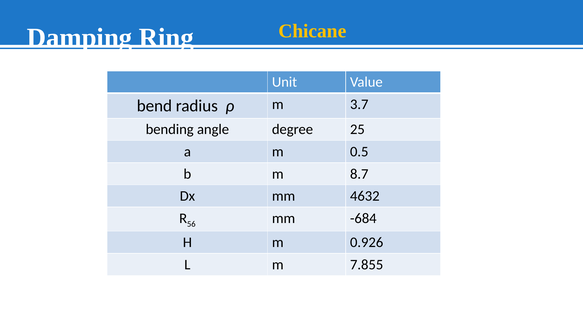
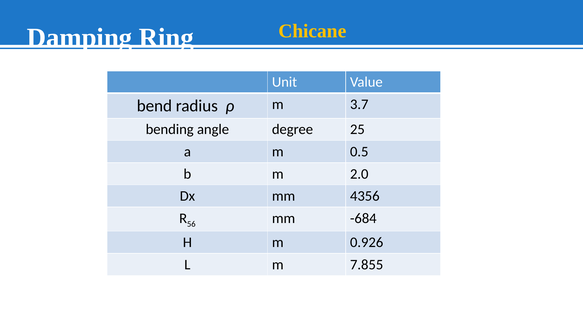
8.7: 8.7 -> 2.0
4632: 4632 -> 4356
